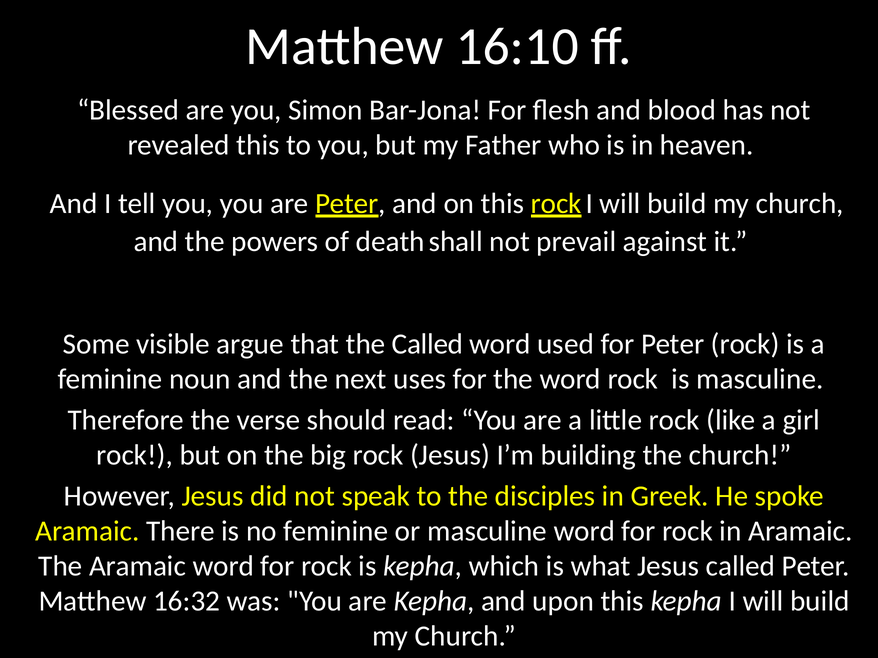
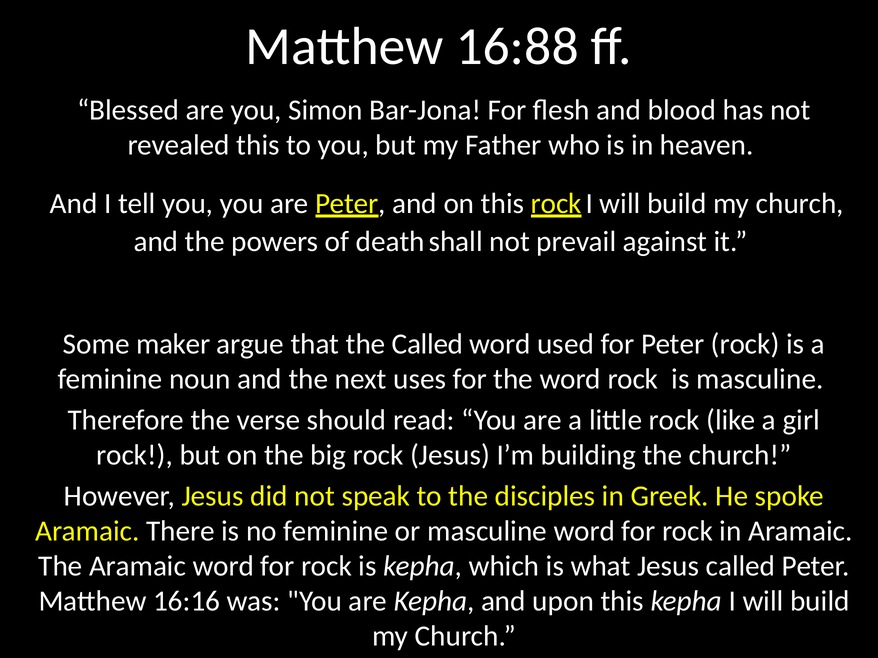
16:10: 16:10 -> 16:88
visible: visible -> maker
16:32: 16:32 -> 16:16
